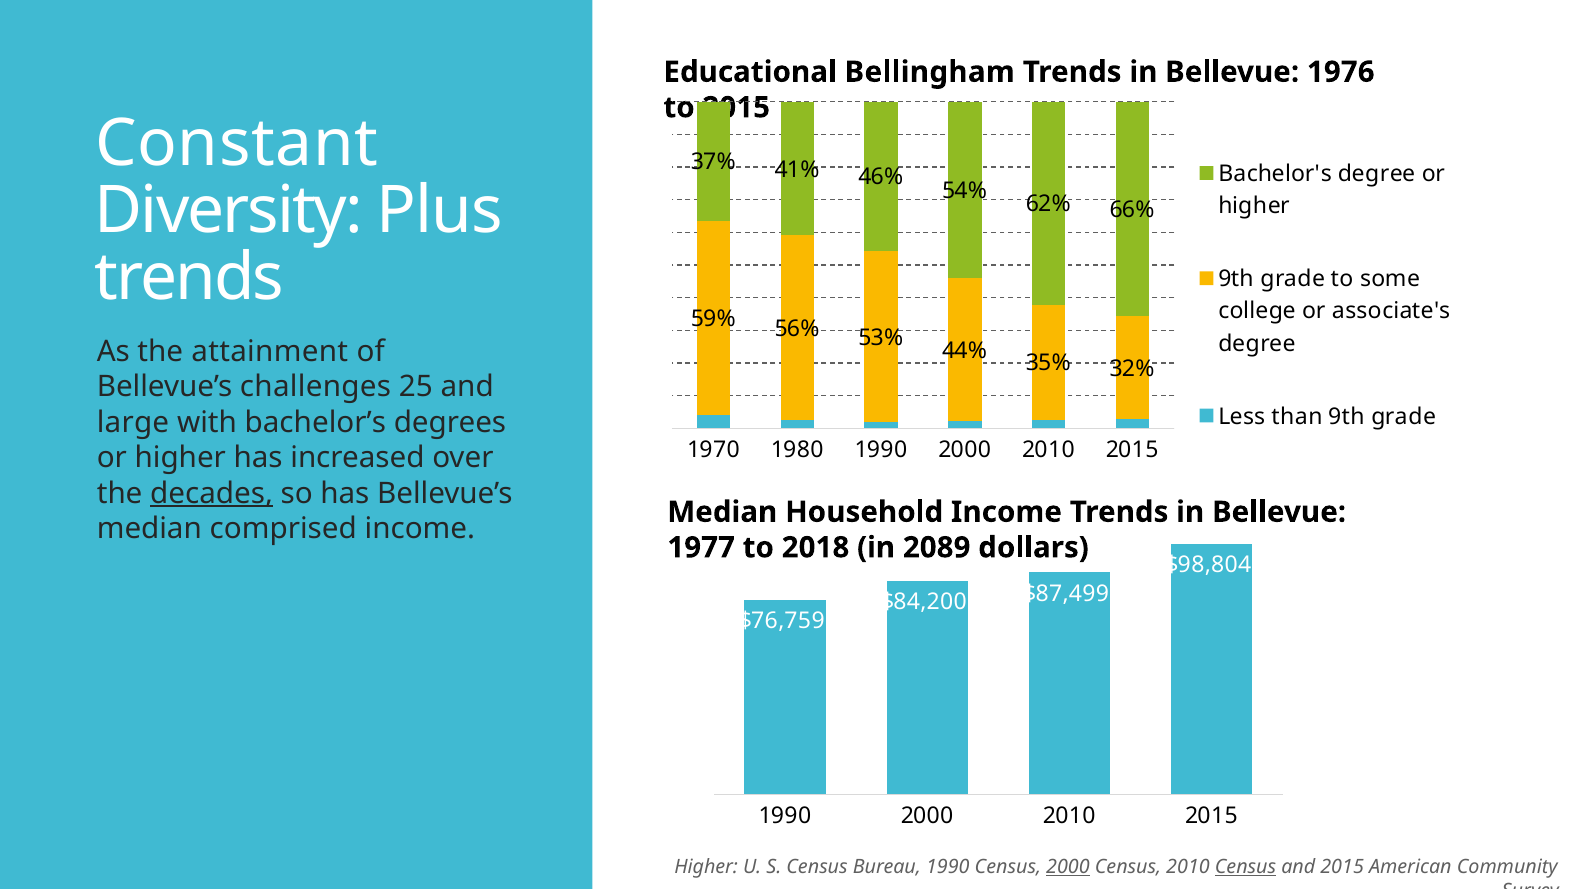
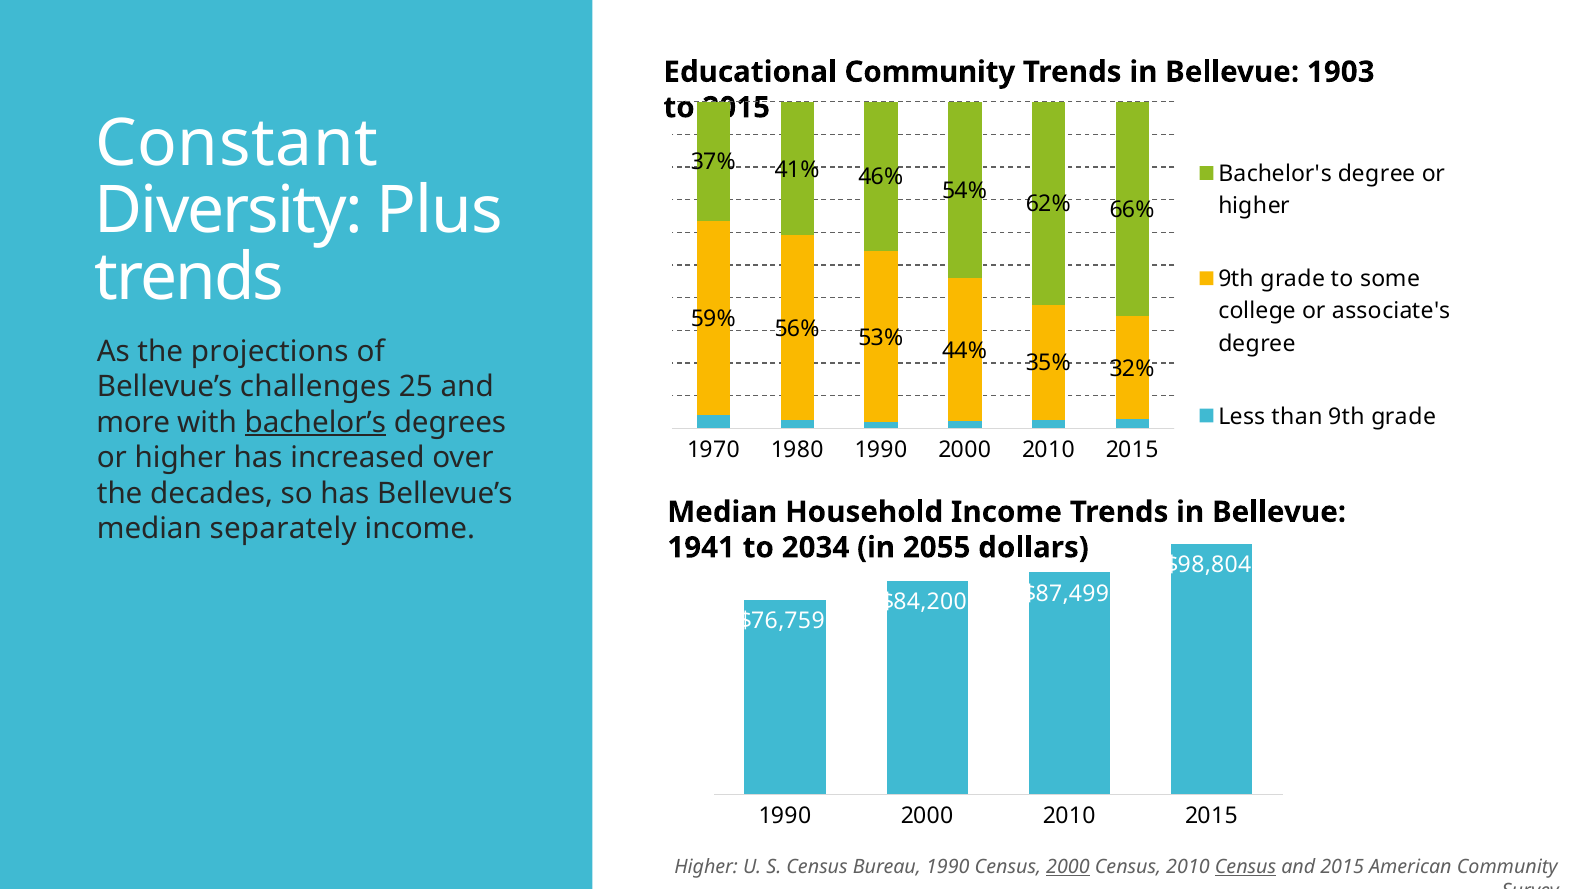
Educational Bellingham: Bellingham -> Community
1976: 1976 -> 1903
attainment: attainment -> projections
large: large -> more
bachelor’s underline: none -> present
decades underline: present -> none
comprised: comprised -> separately
1977: 1977 -> 1941
2018: 2018 -> 2034
2089: 2089 -> 2055
